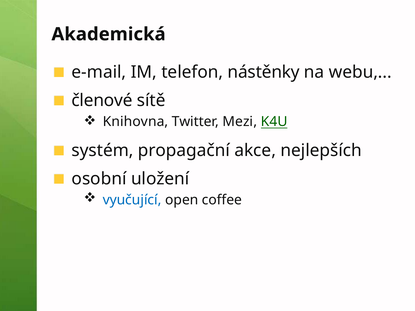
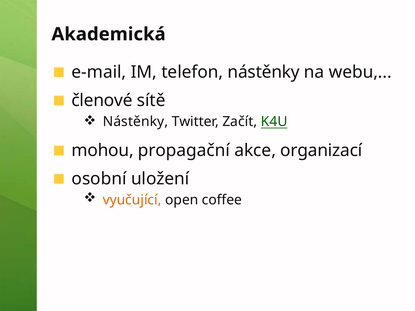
Knihovna at (135, 122): Knihovna -> Nástěnky
Mezi: Mezi -> Začít
systém: systém -> mohou
nejlepších: nejlepších -> organizací
vyučující colour: blue -> orange
